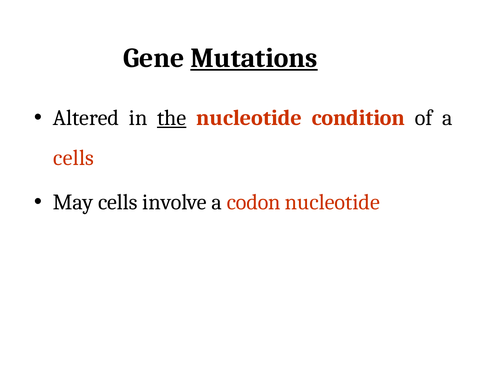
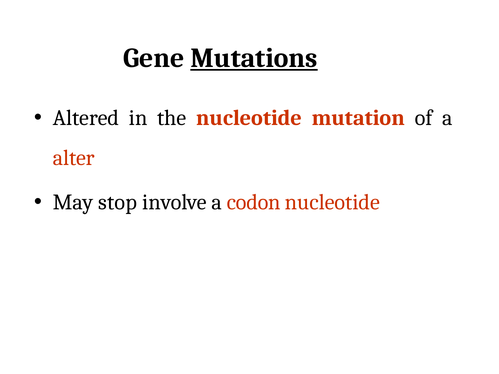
the underline: present -> none
condition: condition -> mutation
cells at (74, 158): cells -> alter
May cells: cells -> stop
